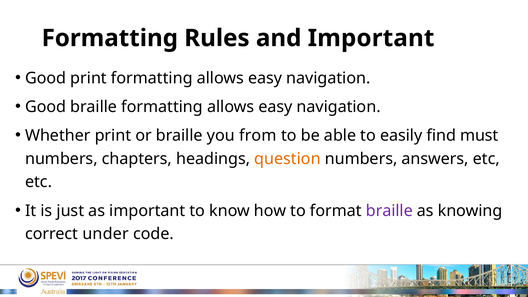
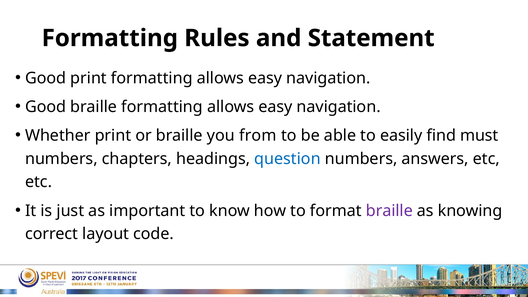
and Important: Important -> Statement
question colour: orange -> blue
under: under -> layout
